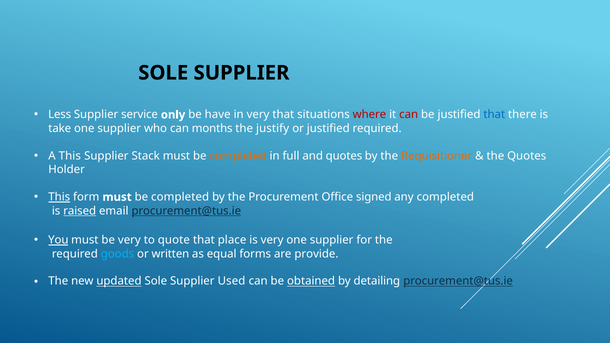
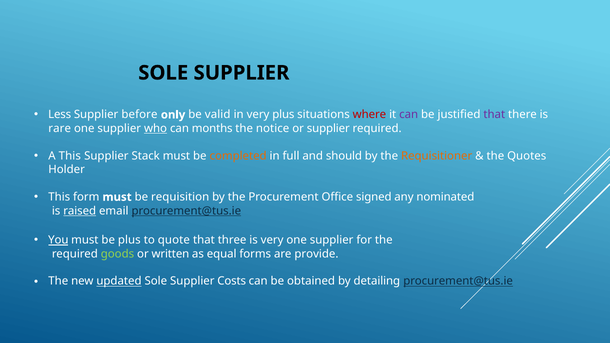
service: service -> before
have: have -> valid
very that: that -> plus
can at (409, 115) colour: red -> purple
that at (494, 115) colour: blue -> purple
take: take -> rare
who underline: none -> present
justify: justify -> notice
or justified: justified -> supplier
and quotes: quotes -> should
This at (59, 197) underline: present -> none
form must be completed: completed -> requisition
any completed: completed -> nominated
be very: very -> plus
place: place -> three
goods colour: light blue -> light green
Used: Used -> Costs
obtained underline: present -> none
